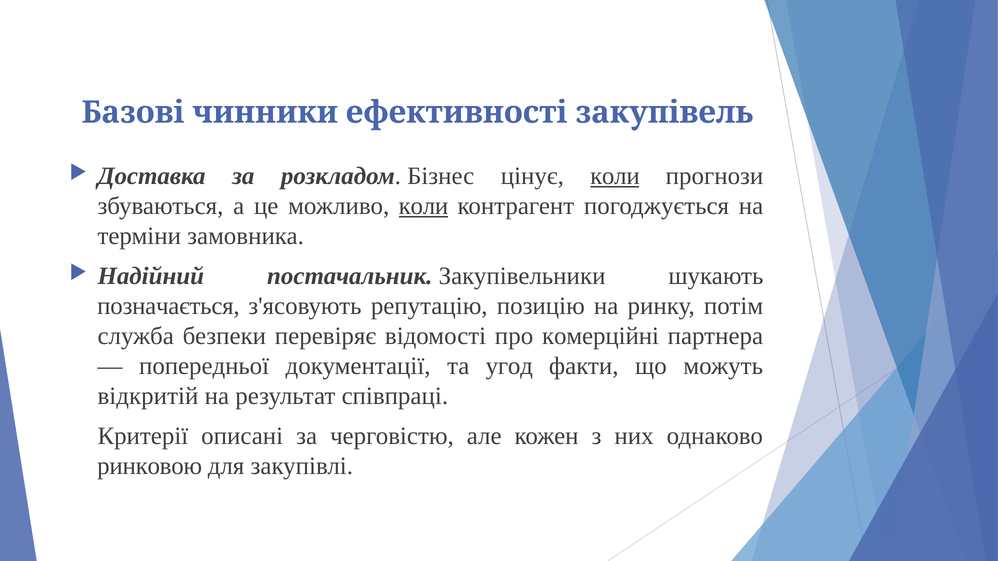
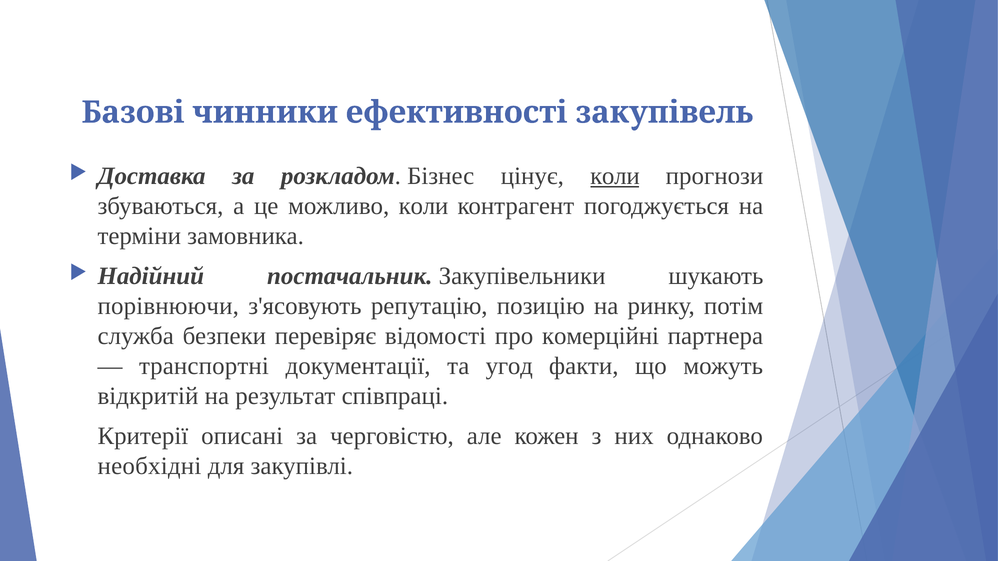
коли at (424, 206) underline: present -> none
позначається: позначається -> порівнюючи
попередньої: попередньої -> транспортні
ринковою: ринковою -> необхідні
